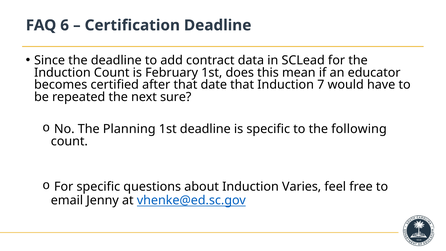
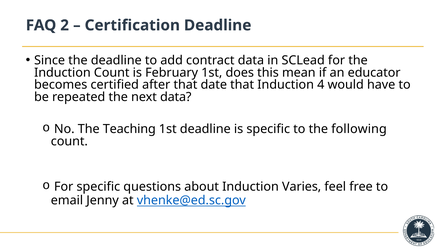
6: 6 -> 2
7: 7 -> 4
next sure: sure -> data
Planning: Planning -> Teaching
